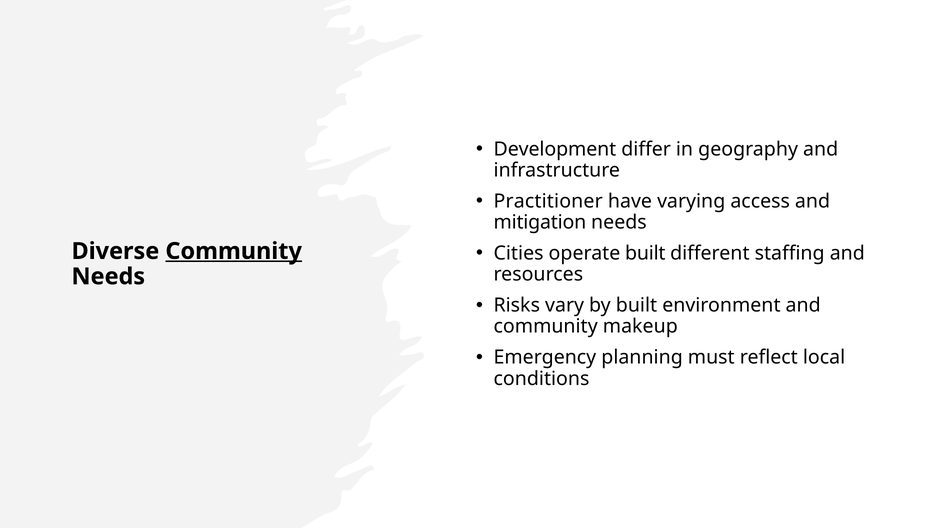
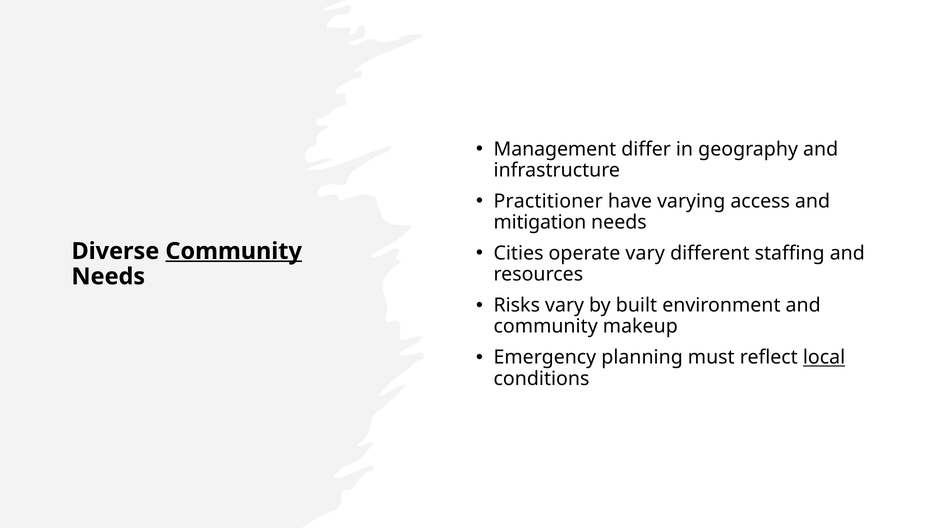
Development: Development -> Management
operate built: built -> vary
local underline: none -> present
